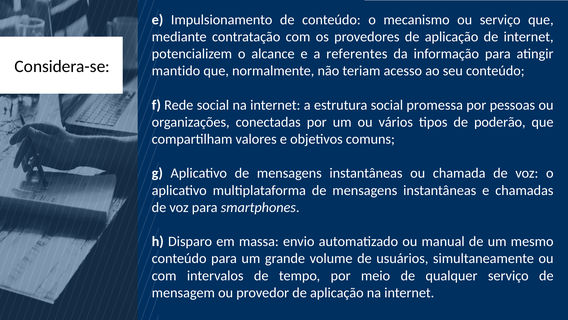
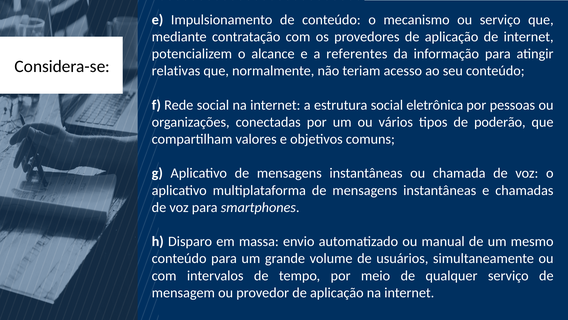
mantido: mantido -> relativas
promessa: promessa -> eletrônica
